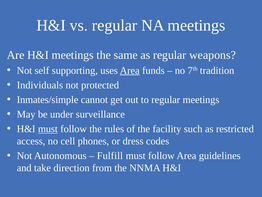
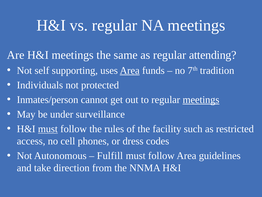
weapons: weapons -> attending
Inmates/simple: Inmates/simple -> Inmates/person
meetings at (201, 99) underline: none -> present
